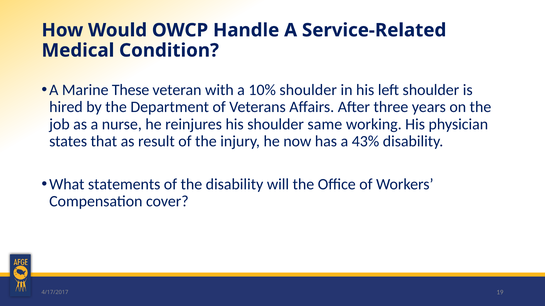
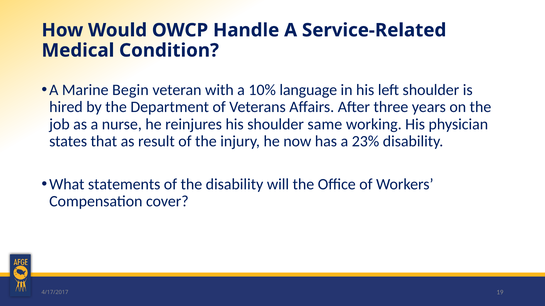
These: These -> Begin
10% shoulder: shoulder -> language
43%: 43% -> 23%
